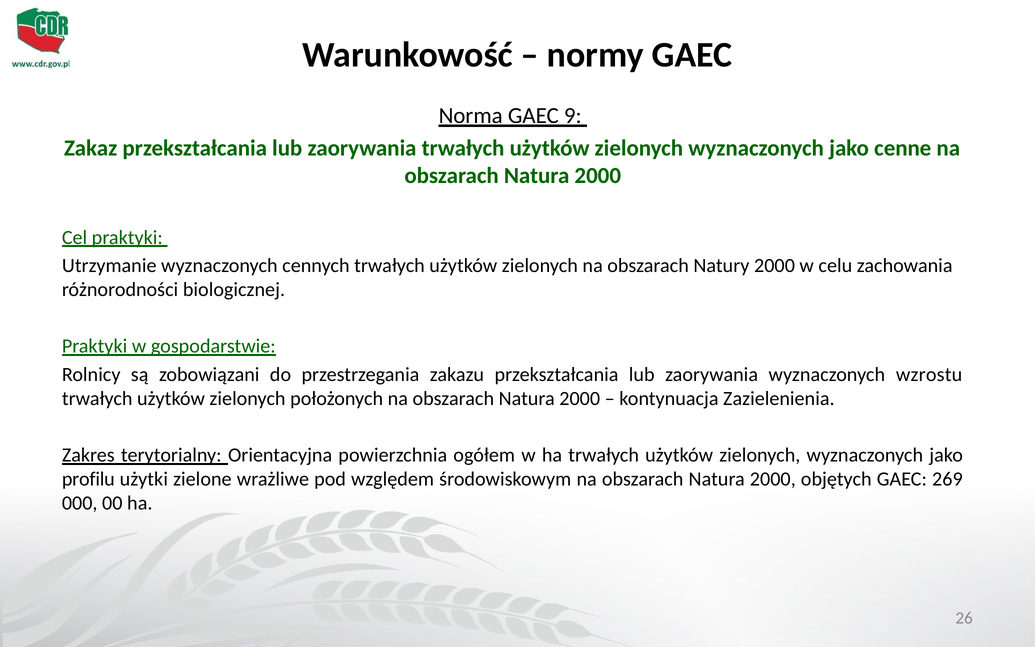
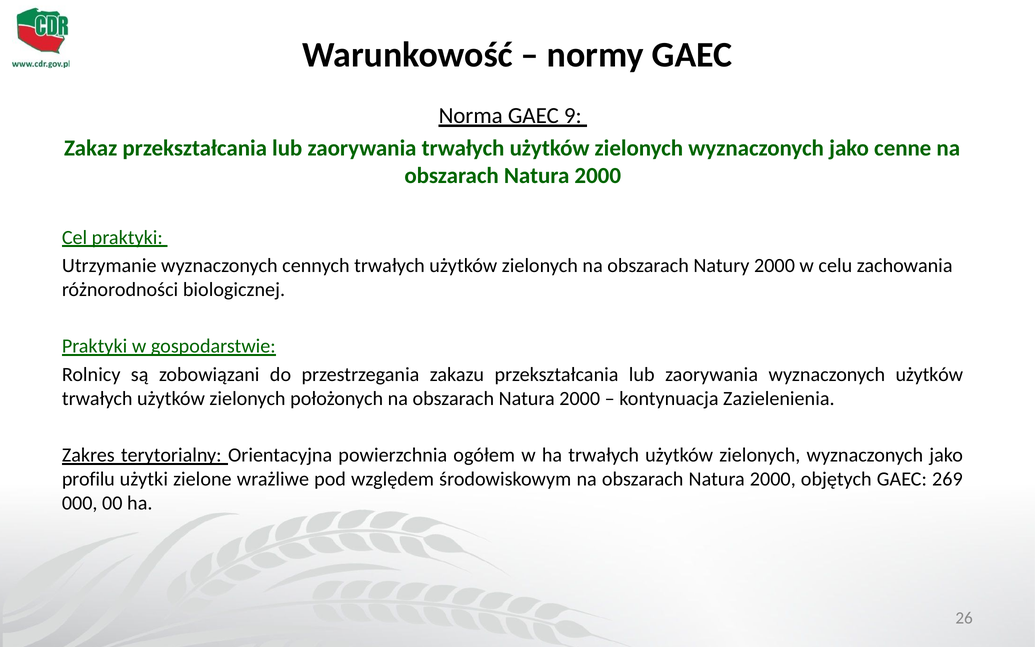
wyznaczonych wzrostu: wzrostu -> użytków
